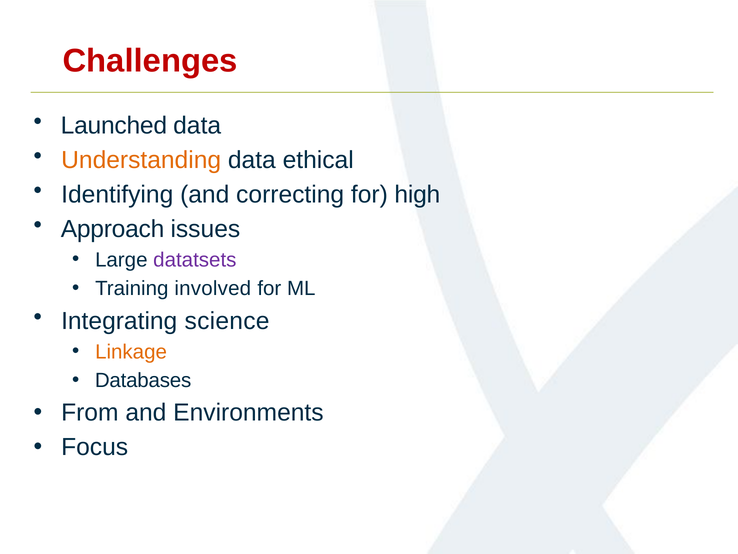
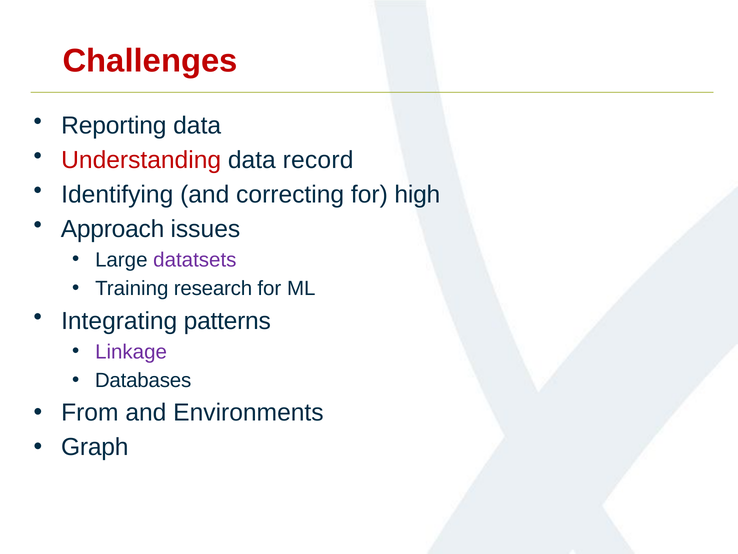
Launched: Launched -> Reporting
Understanding colour: orange -> red
ethical: ethical -> record
involved: involved -> research
science: science -> patterns
Linkage colour: orange -> purple
Focus: Focus -> Graph
